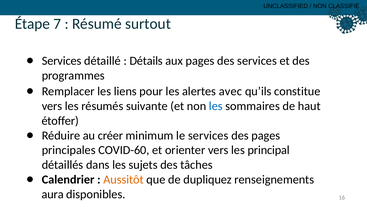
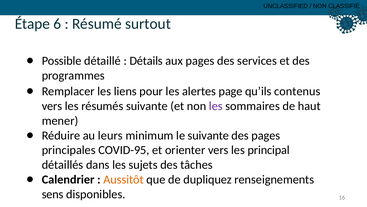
7: 7 -> 6
Services at (62, 61): Services -> Possible
avec: avec -> page
constitue: constitue -> contenus
les at (216, 106) colour: blue -> purple
étoffer: étoffer -> mener
créer: créer -> leurs
le services: services -> suivante
COVID-60: COVID-60 -> COVID-95
aura: aura -> sens
